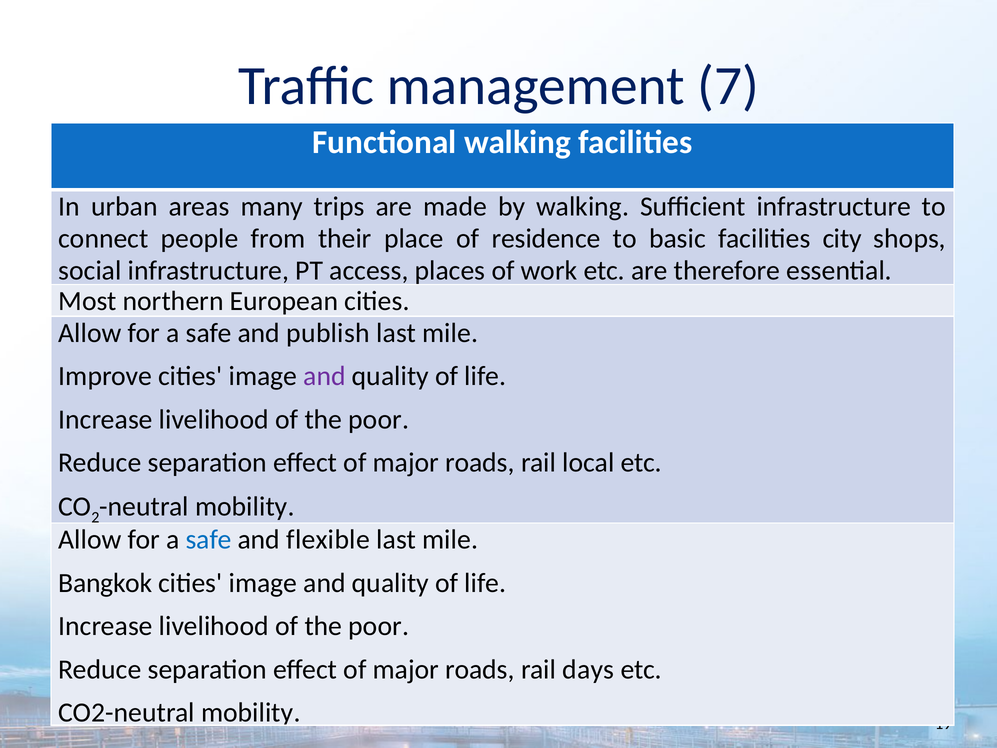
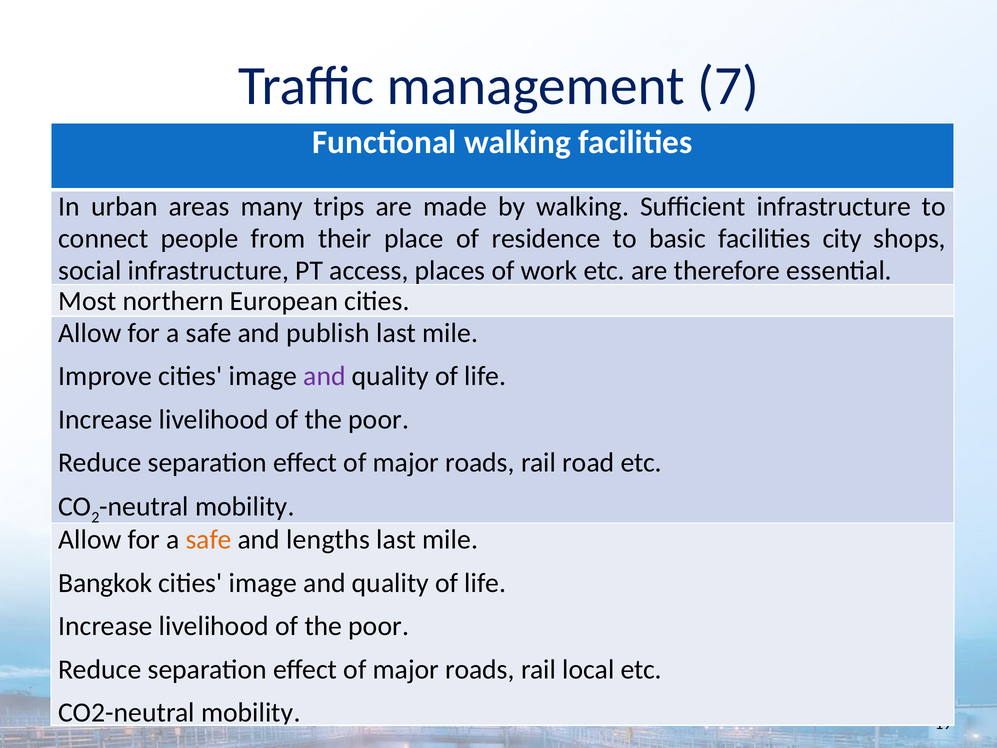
local: local -> road
safe at (209, 539) colour: blue -> orange
flexible: flexible -> lengths
days: days -> local
